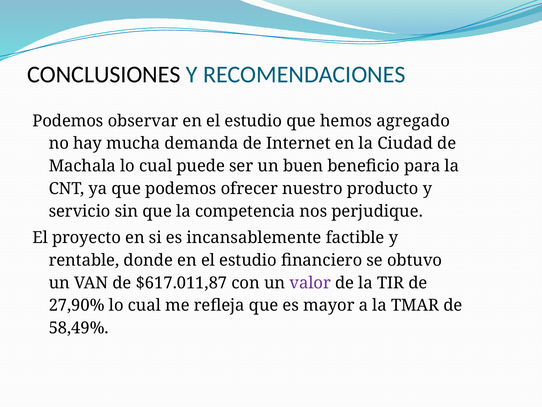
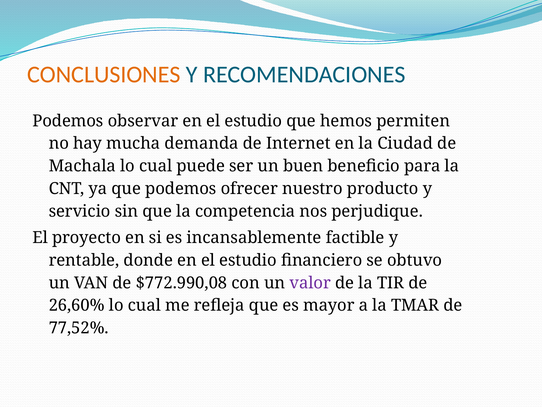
CONCLUSIONES colour: black -> orange
agregado: agregado -> permiten
$617.011,87: $617.011,87 -> $772.990,08
27,90%: 27,90% -> 26,60%
58,49%: 58,49% -> 77,52%
